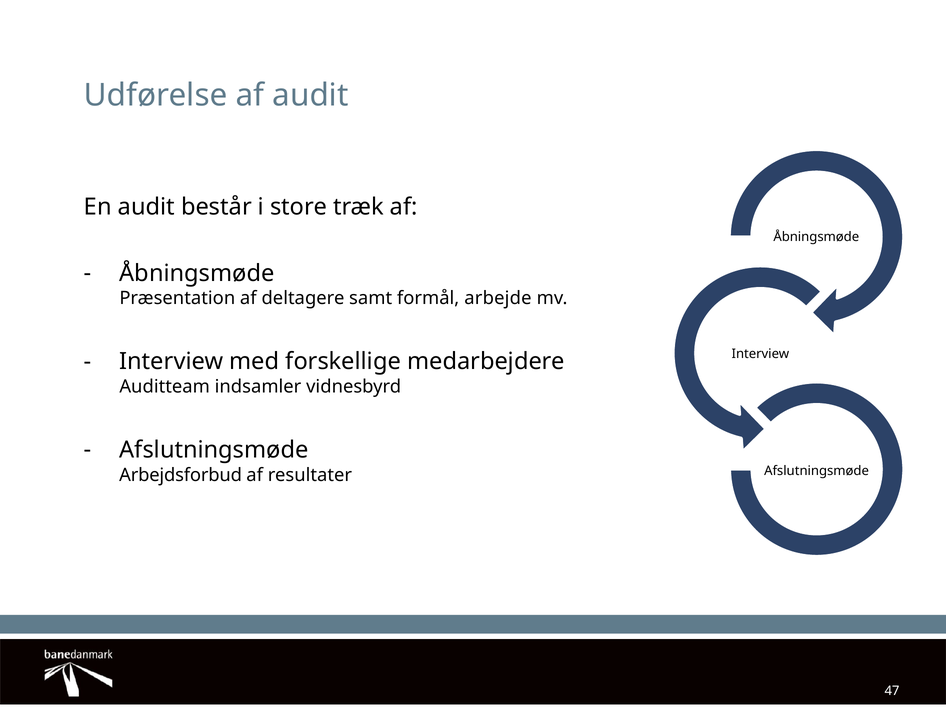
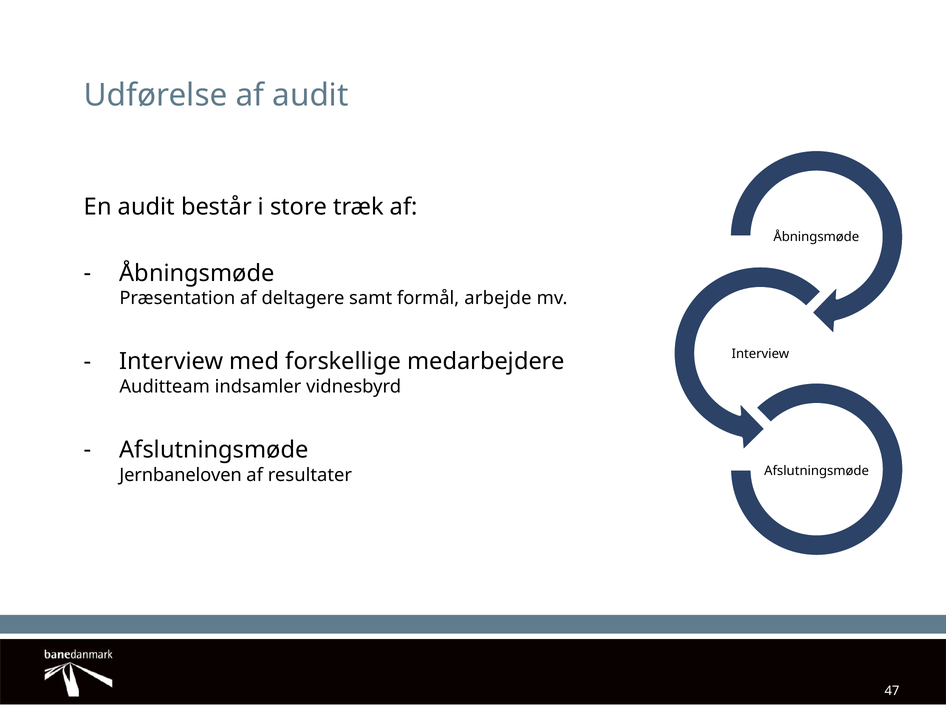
Arbejdsforbud: Arbejdsforbud -> Jernbaneloven
